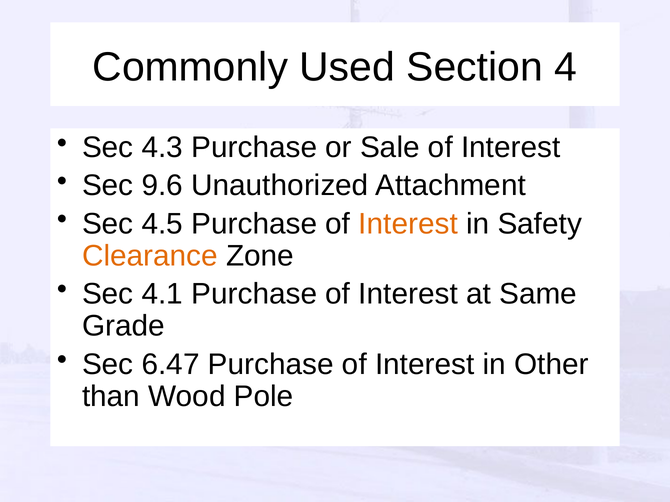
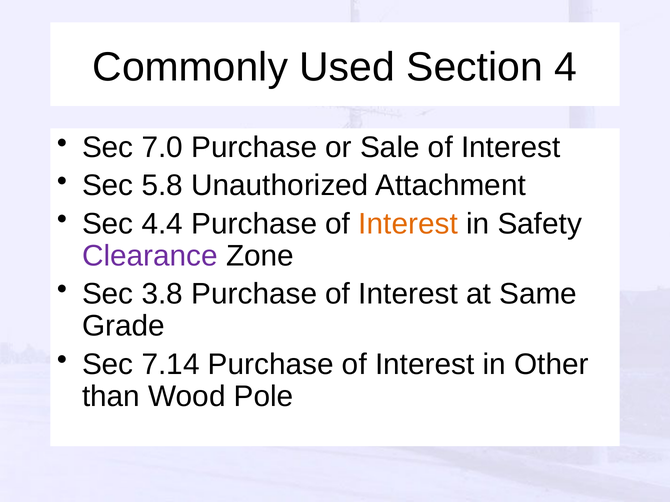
4.3: 4.3 -> 7.0
9.6: 9.6 -> 5.8
4.5: 4.5 -> 4.4
Clearance colour: orange -> purple
4.1: 4.1 -> 3.8
6.47: 6.47 -> 7.14
